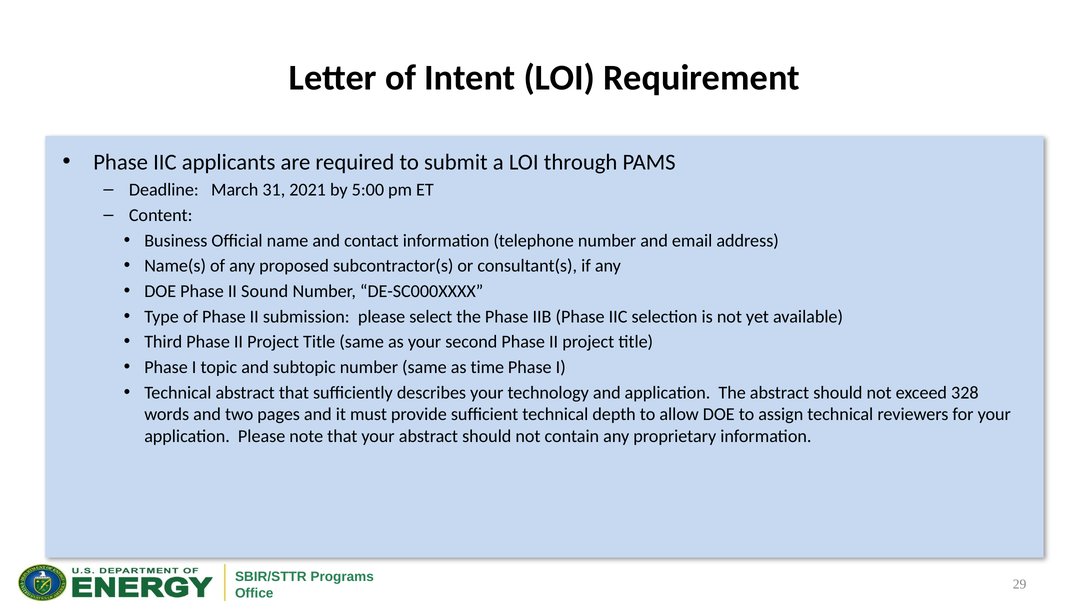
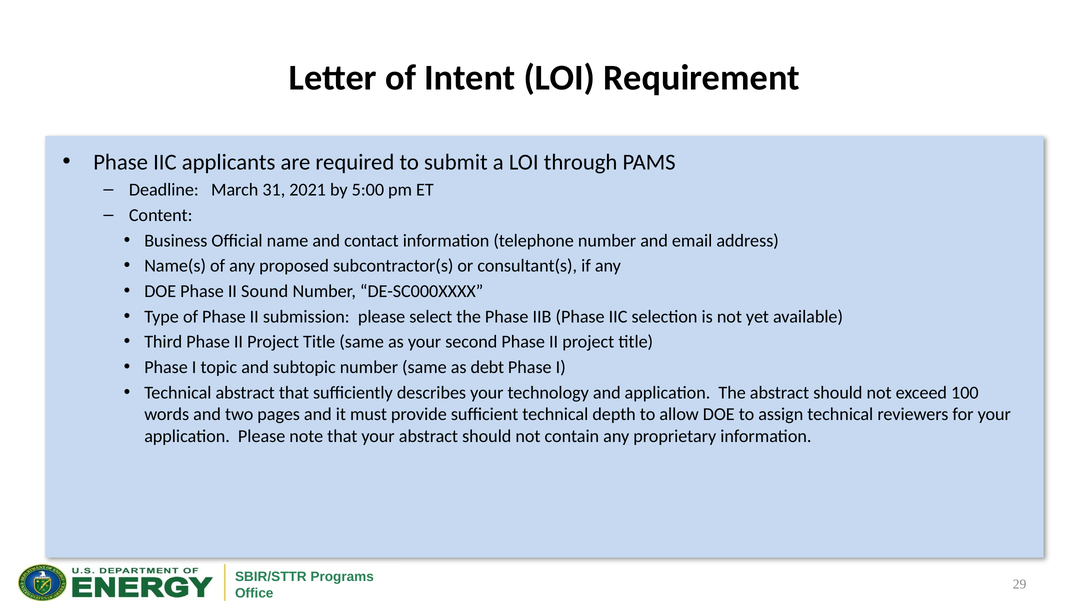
time: time -> debt
328: 328 -> 100
